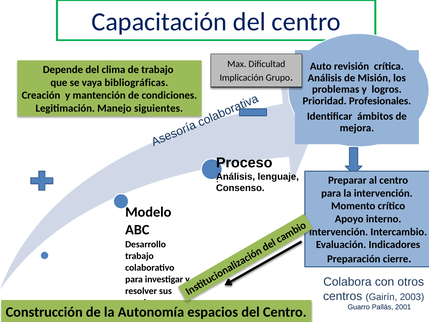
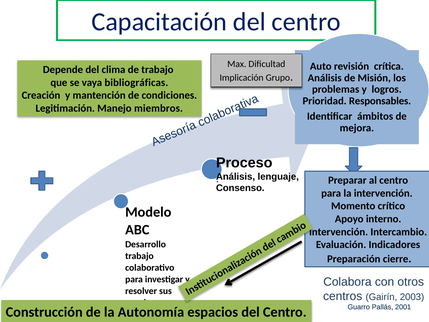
Profesionales: Profesionales -> Responsables
siguientes: siguientes -> miembros
